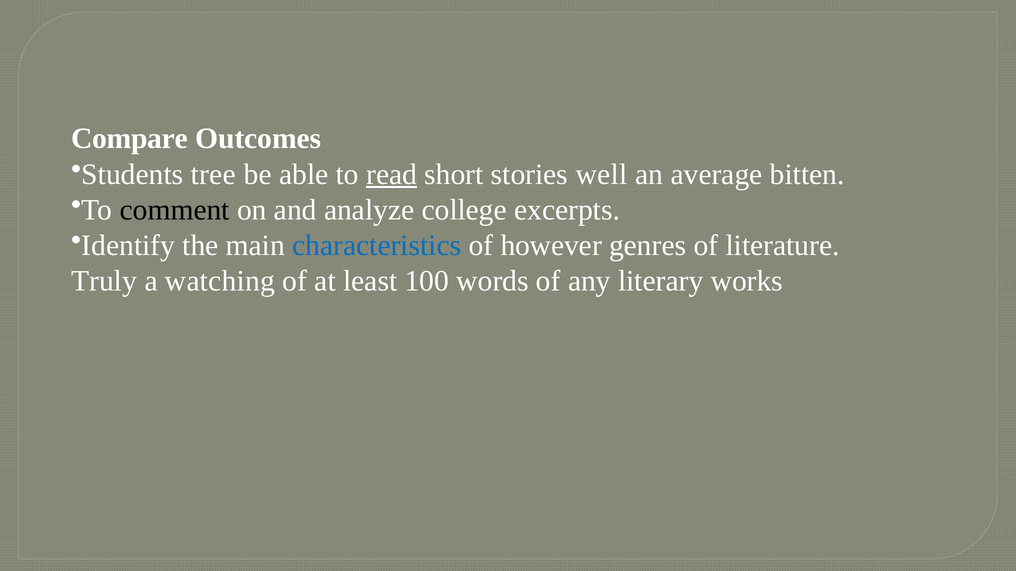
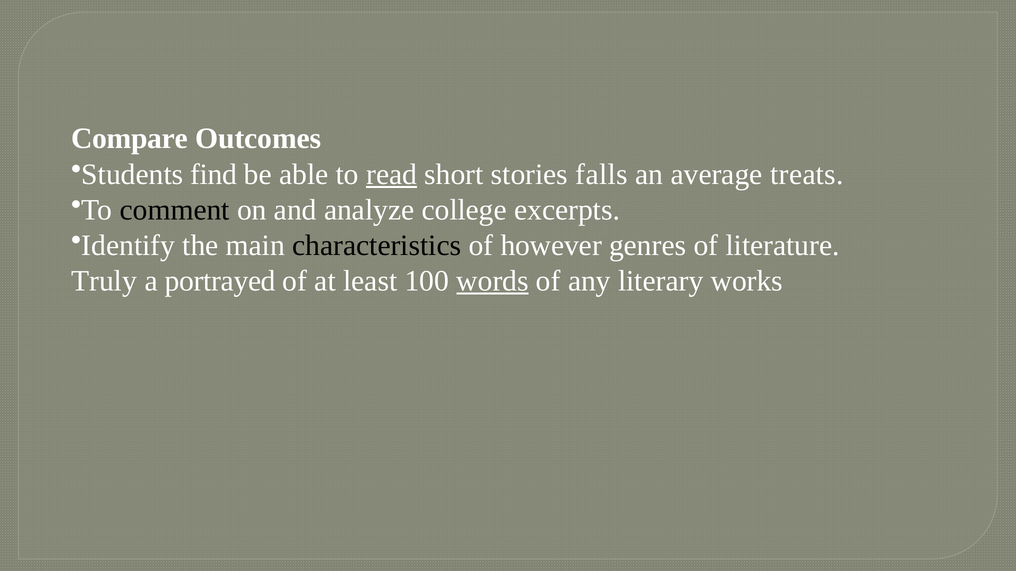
tree: tree -> find
well: well -> falls
bitten: bitten -> treats
characteristics colour: blue -> black
watching: watching -> portrayed
words underline: none -> present
